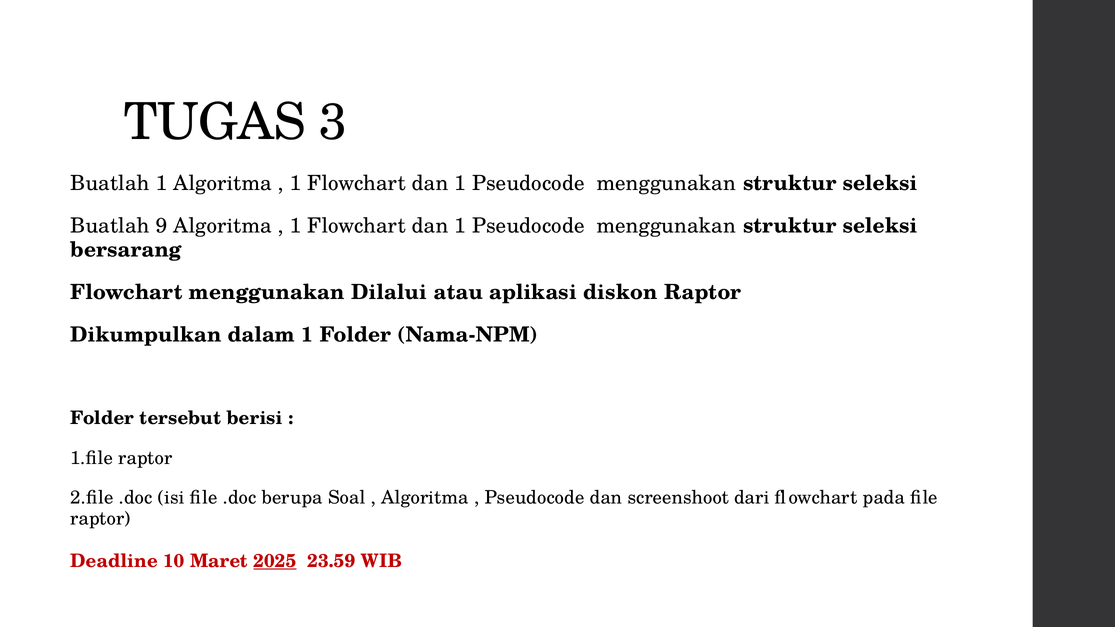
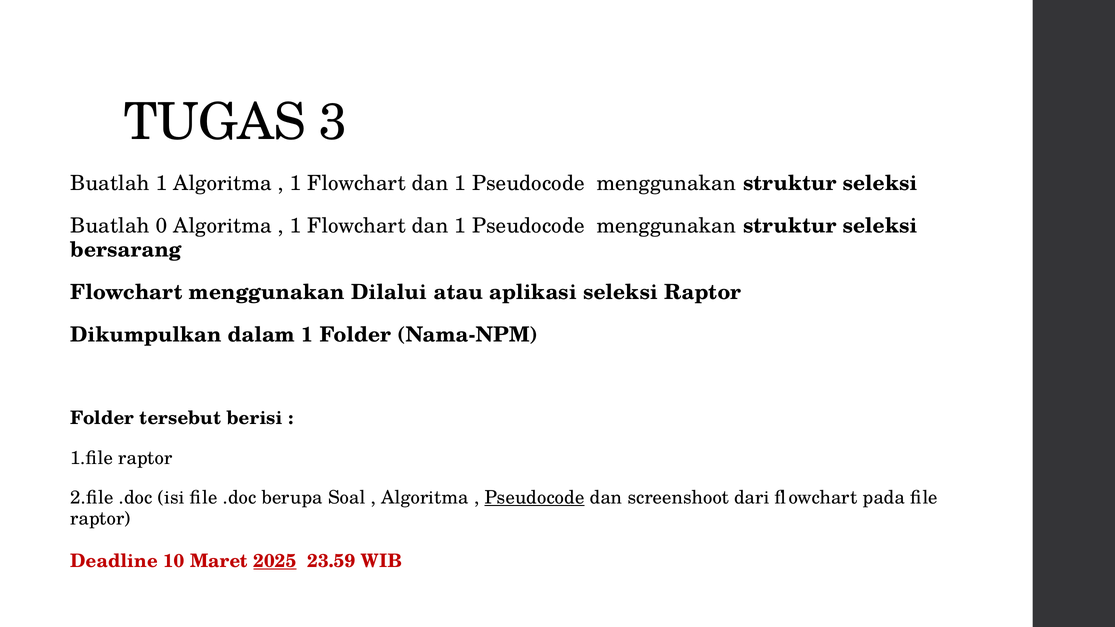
9: 9 -> 0
aplikasi diskon: diskon -> seleksi
Pseudocode at (534, 498) underline: none -> present
